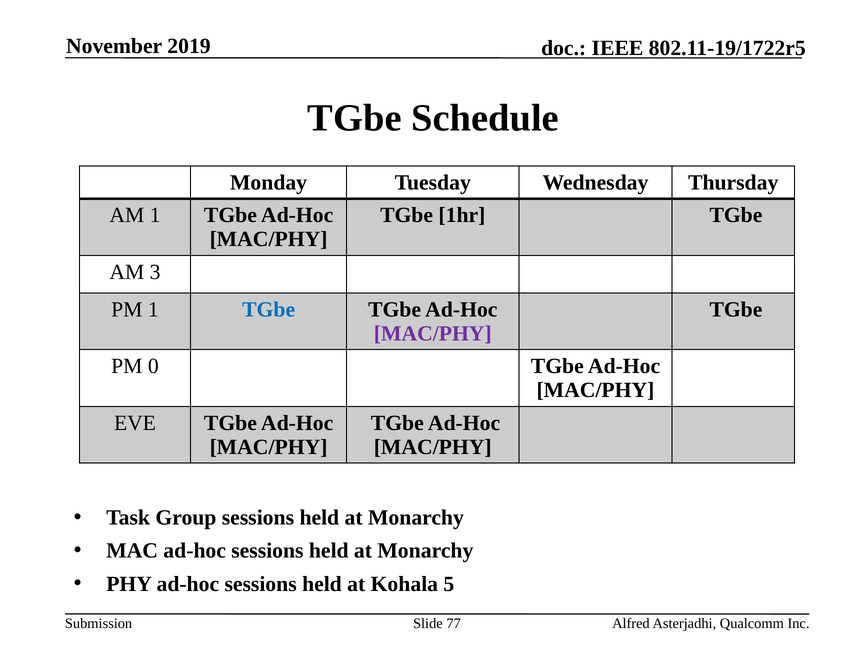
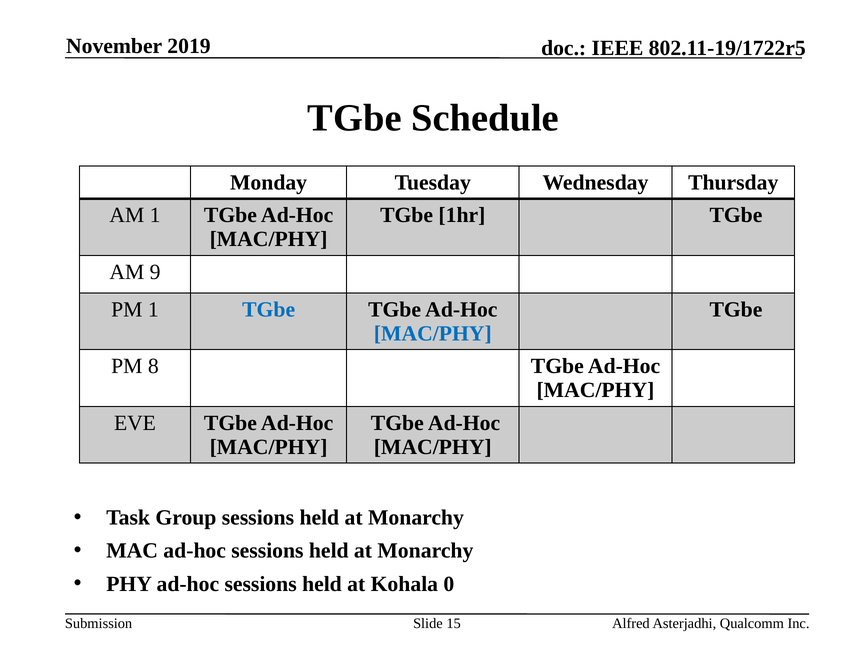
3: 3 -> 9
MAC/PHY at (433, 334) colour: purple -> blue
0: 0 -> 8
5: 5 -> 0
77: 77 -> 15
